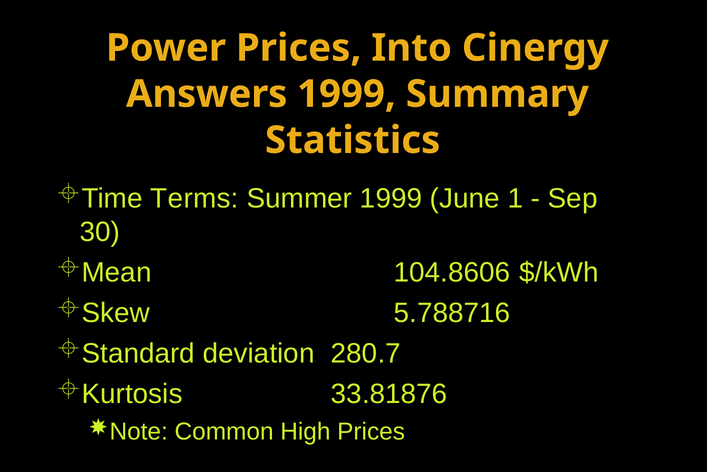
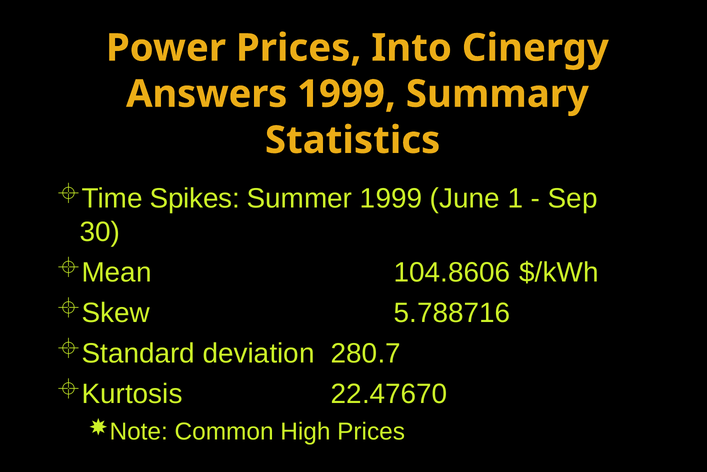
Terms: Terms -> Spikes
33.81876: 33.81876 -> 22.47670
